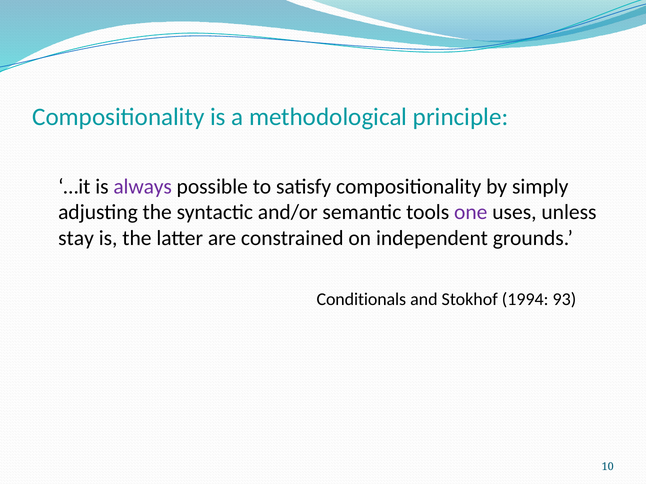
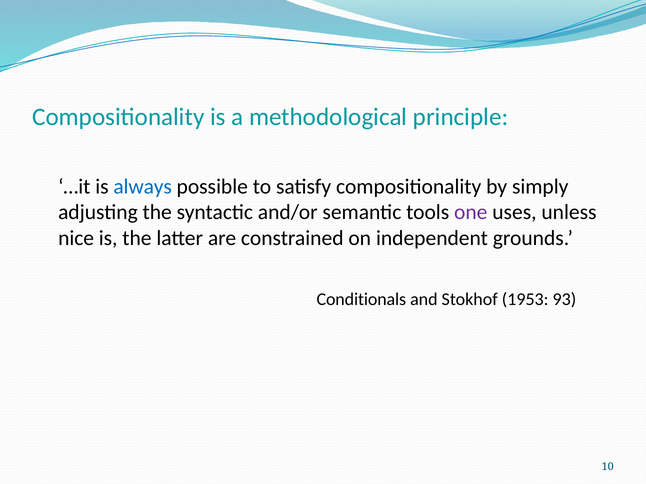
always colour: purple -> blue
stay: stay -> nice
1994: 1994 -> 1953
